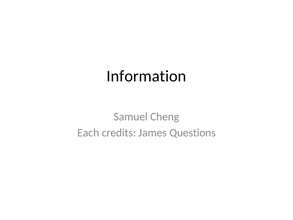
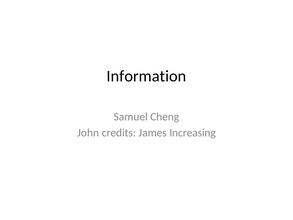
Each: Each -> John
Questions: Questions -> Increasing
